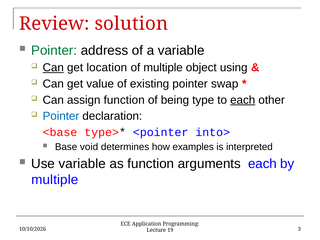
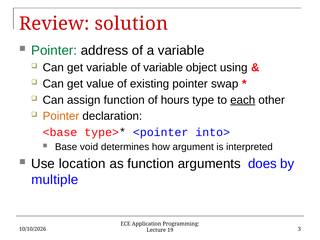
Can at (53, 68) underline: present -> none
get location: location -> variable
of multiple: multiple -> variable
being: being -> hours
Pointer at (61, 116) colour: blue -> orange
examples: examples -> argument
Use variable: variable -> location
each at (262, 164): each -> does
